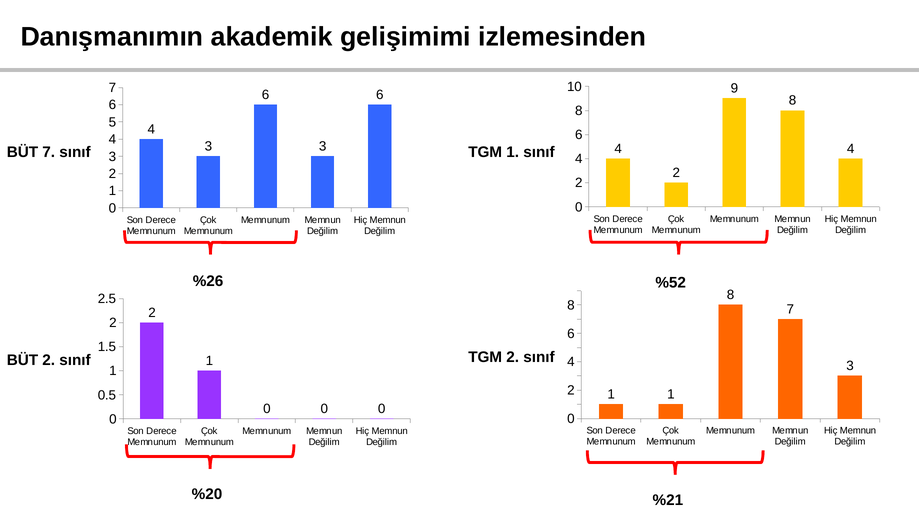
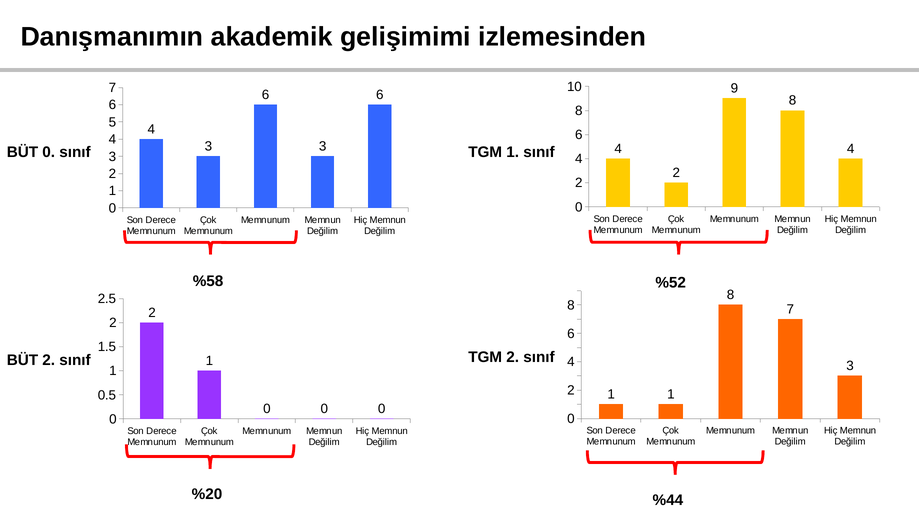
BÜT 7: 7 -> 0
%26: %26 -> %58
%21: %21 -> %44
